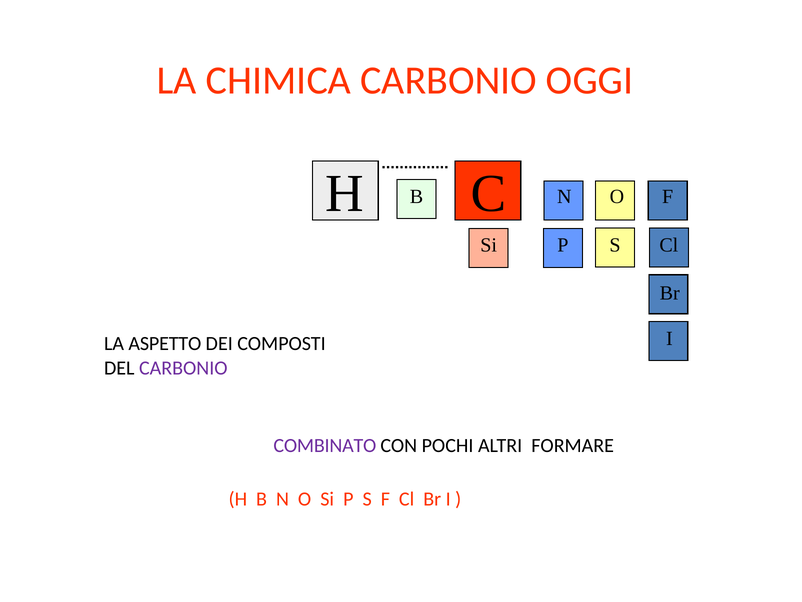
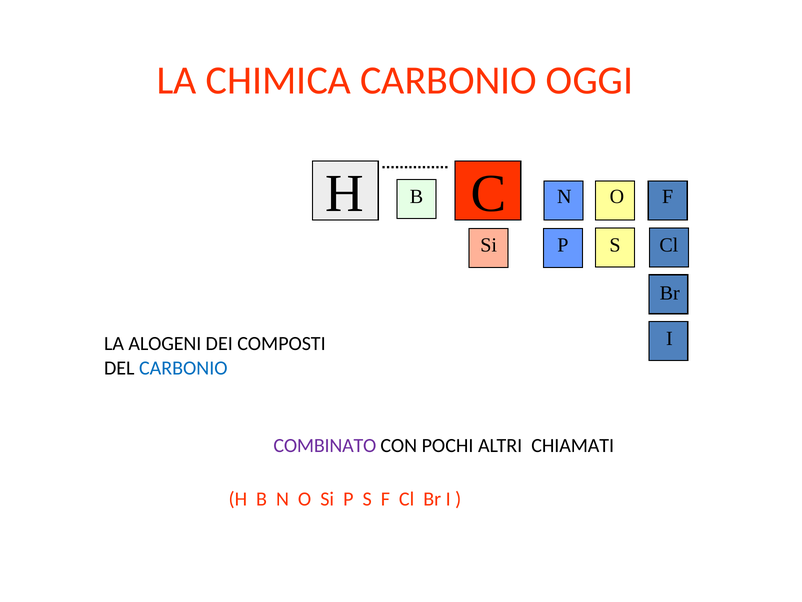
ASPETTO: ASPETTO -> ALOGENI
CARBONIO at (183, 368) colour: purple -> blue
FORMARE: FORMARE -> CHIAMATI
